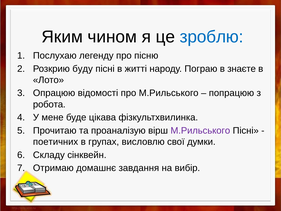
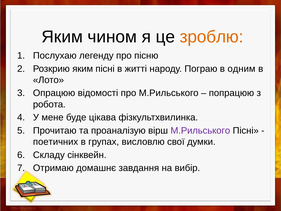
зроблю colour: blue -> orange
Розкрию буду: буду -> яким
знаєте: знаєте -> одним
